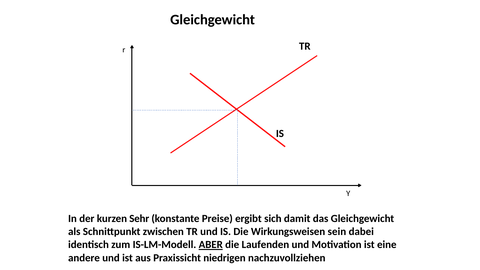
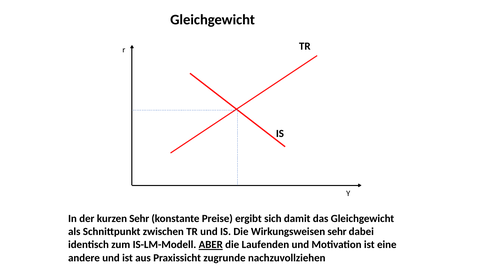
Wirkungsweisen sein: sein -> sehr
niedrigen: niedrigen -> zugrunde
